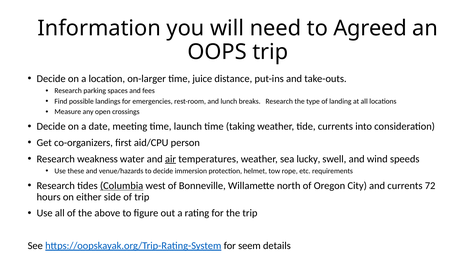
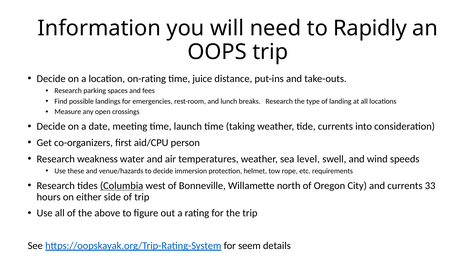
Agreed: Agreed -> Rapidly
on-larger: on-larger -> on-rating
air underline: present -> none
lucky: lucky -> level
72: 72 -> 33
